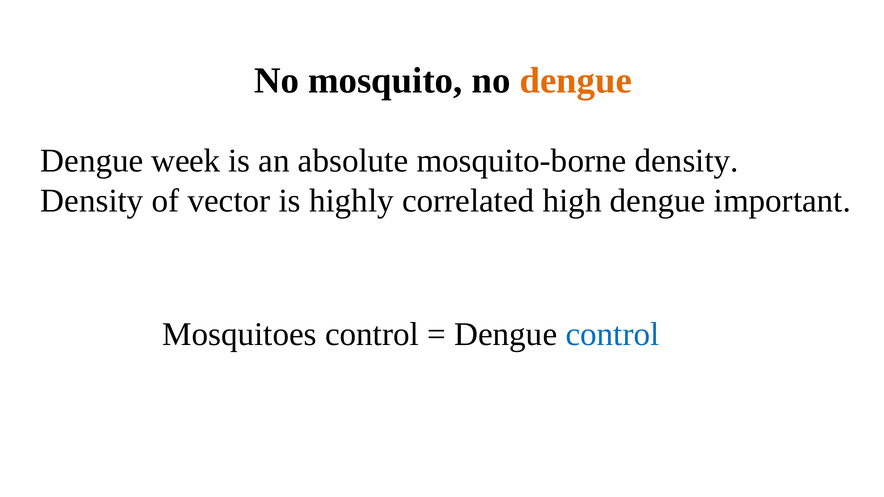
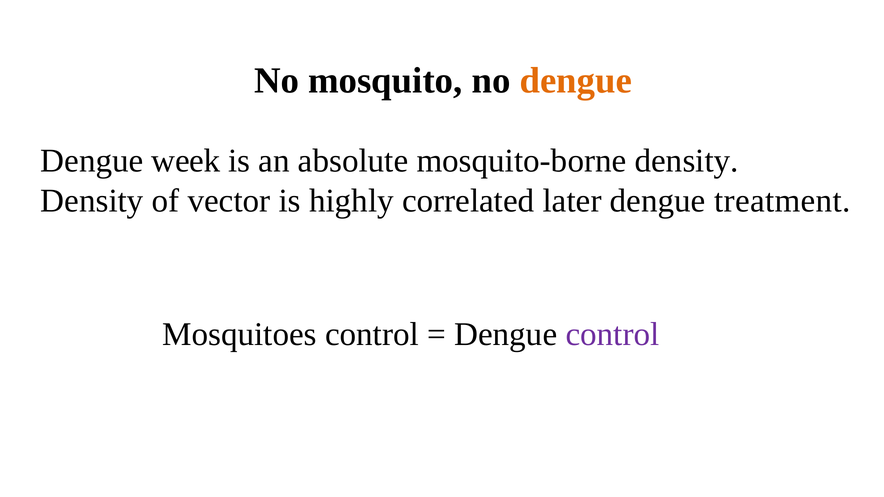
high: high -> later
important: important -> treatment
control at (612, 335) colour: blue -> purple
